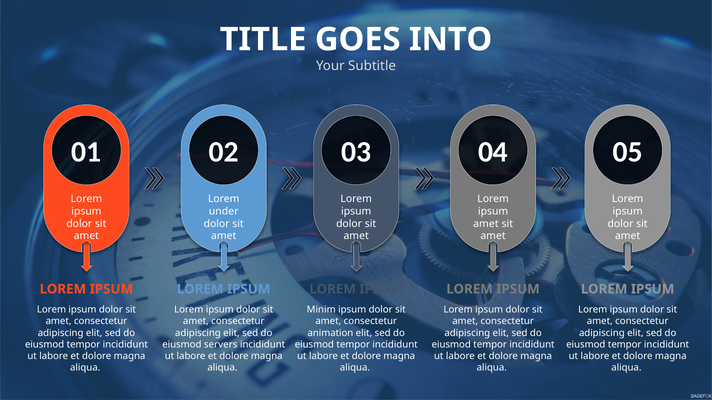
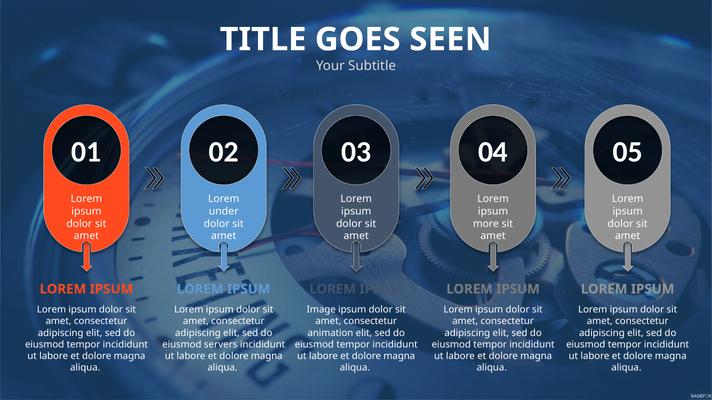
INTO: INTO -> SEEN
amet at (486, 224): amet -> more
Minim: Minim -> Image
